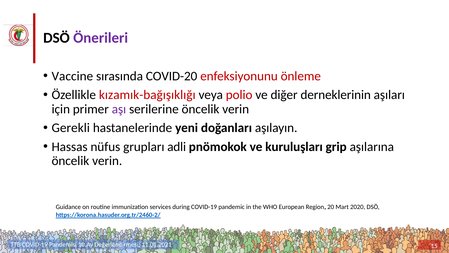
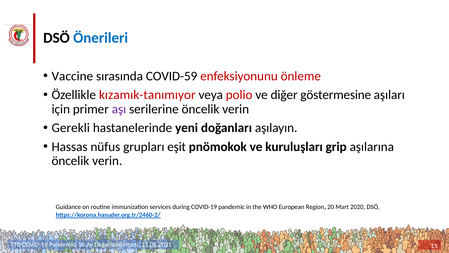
Önerileri colour: purple -> blue
COVID-20: COVID-20 -> COVID-59
kızamık-bağışıklığı: kızamık-bağışıklığı -> kızamık-tanımıyor
derneklerinin: derneklerinin -> göstermesine
adli: adli -> eşit
